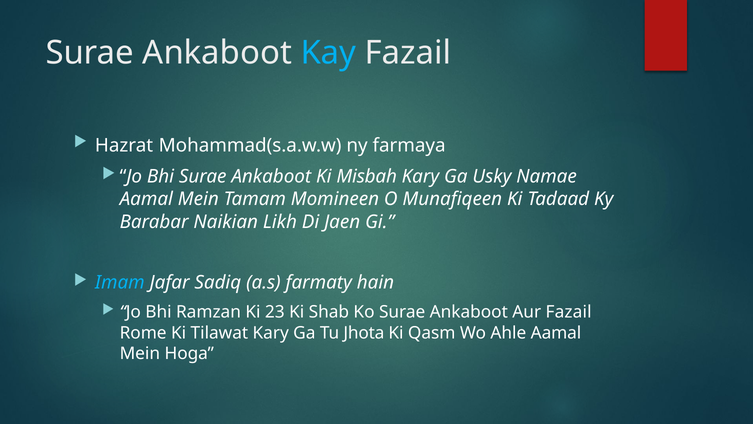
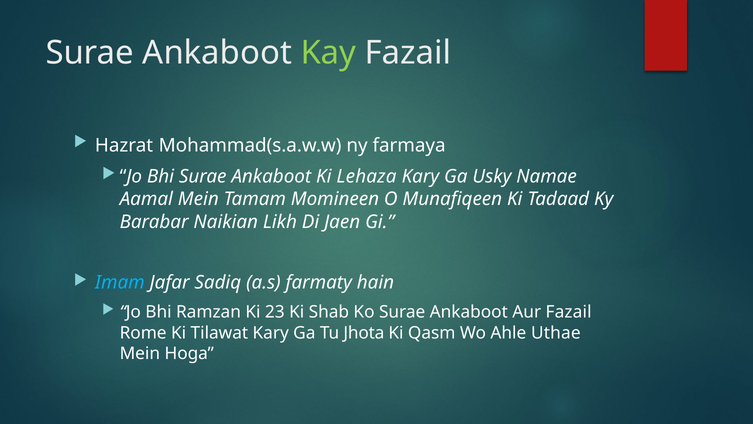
Kay colour: light blue -> light green
Misbah: Misbah -> Lehaza
Ahle Aamal: Aamal -> Uthae
